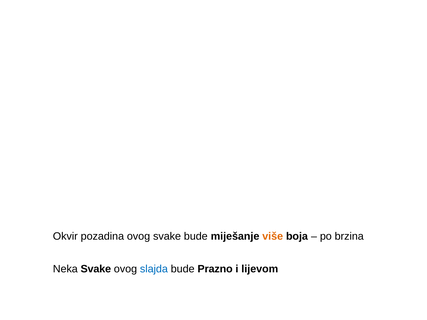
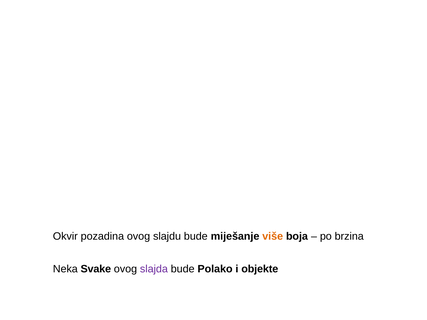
ovog svake: svake -> slajdu
slajda colour: blue -> purple
Prazno: Prazno -> Polako
lijevom: lijevom -> objekte
